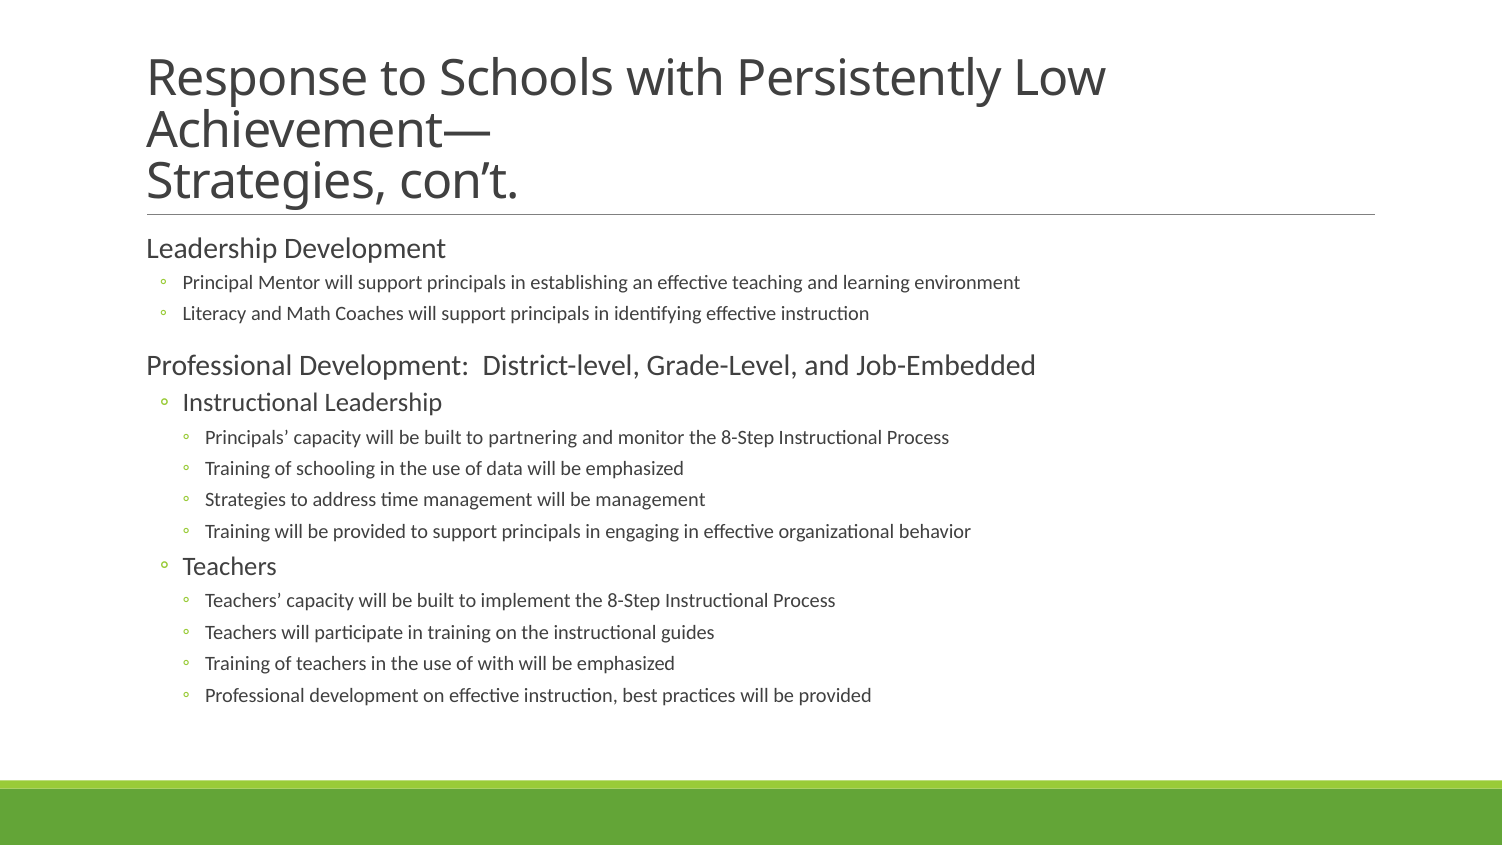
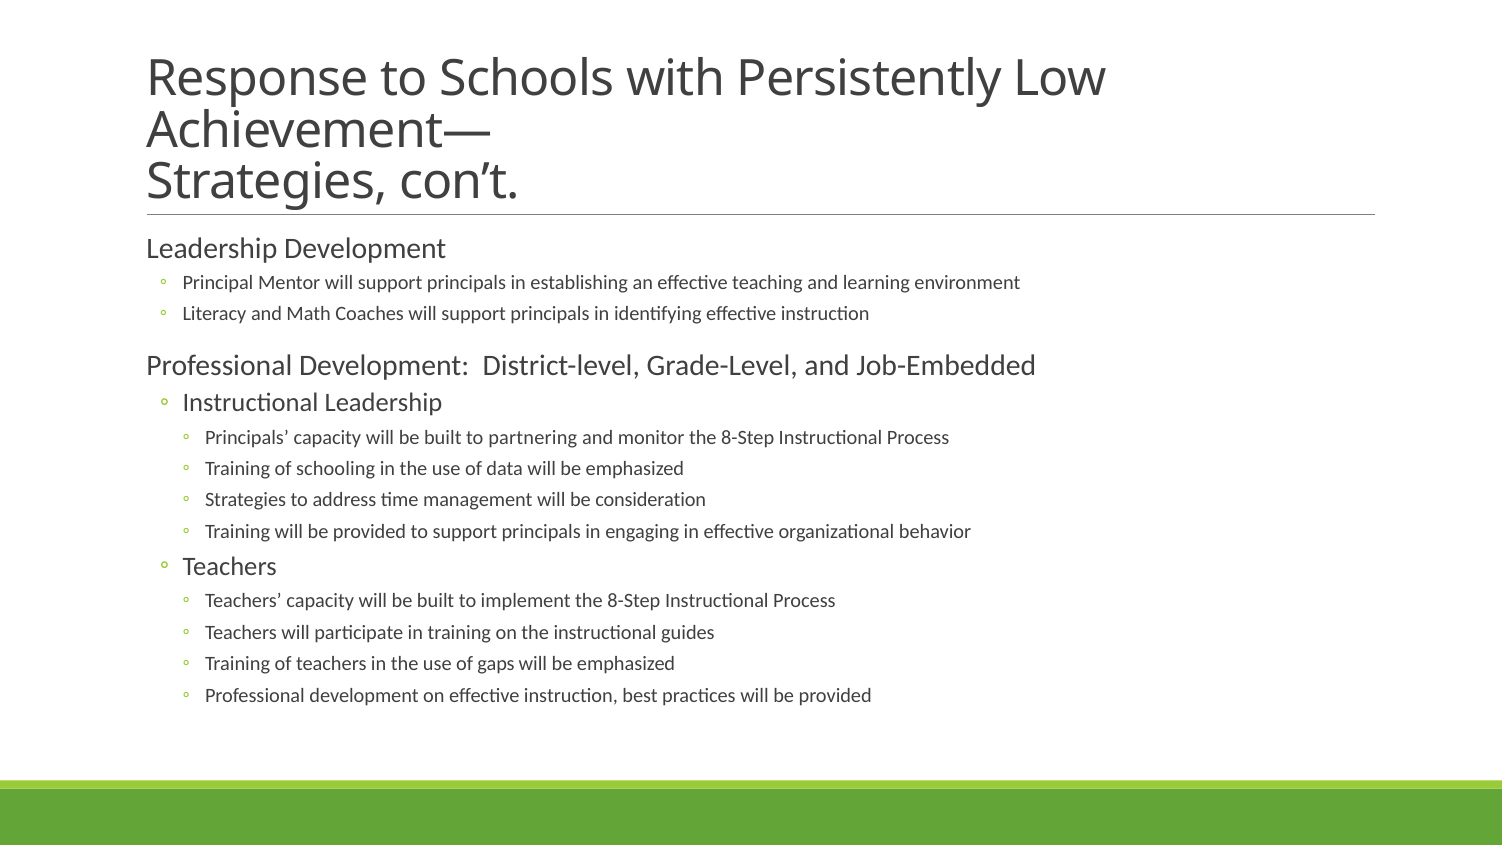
be management: management -> consideration
of with: with -> gaps
